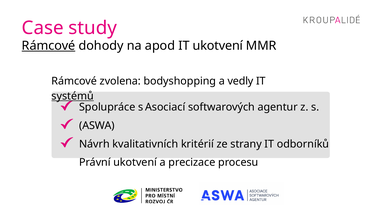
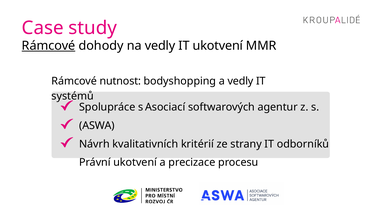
na apod: apod -> vedly
zvolena: zvolena -> nutnost
systémů underline: present -> none
